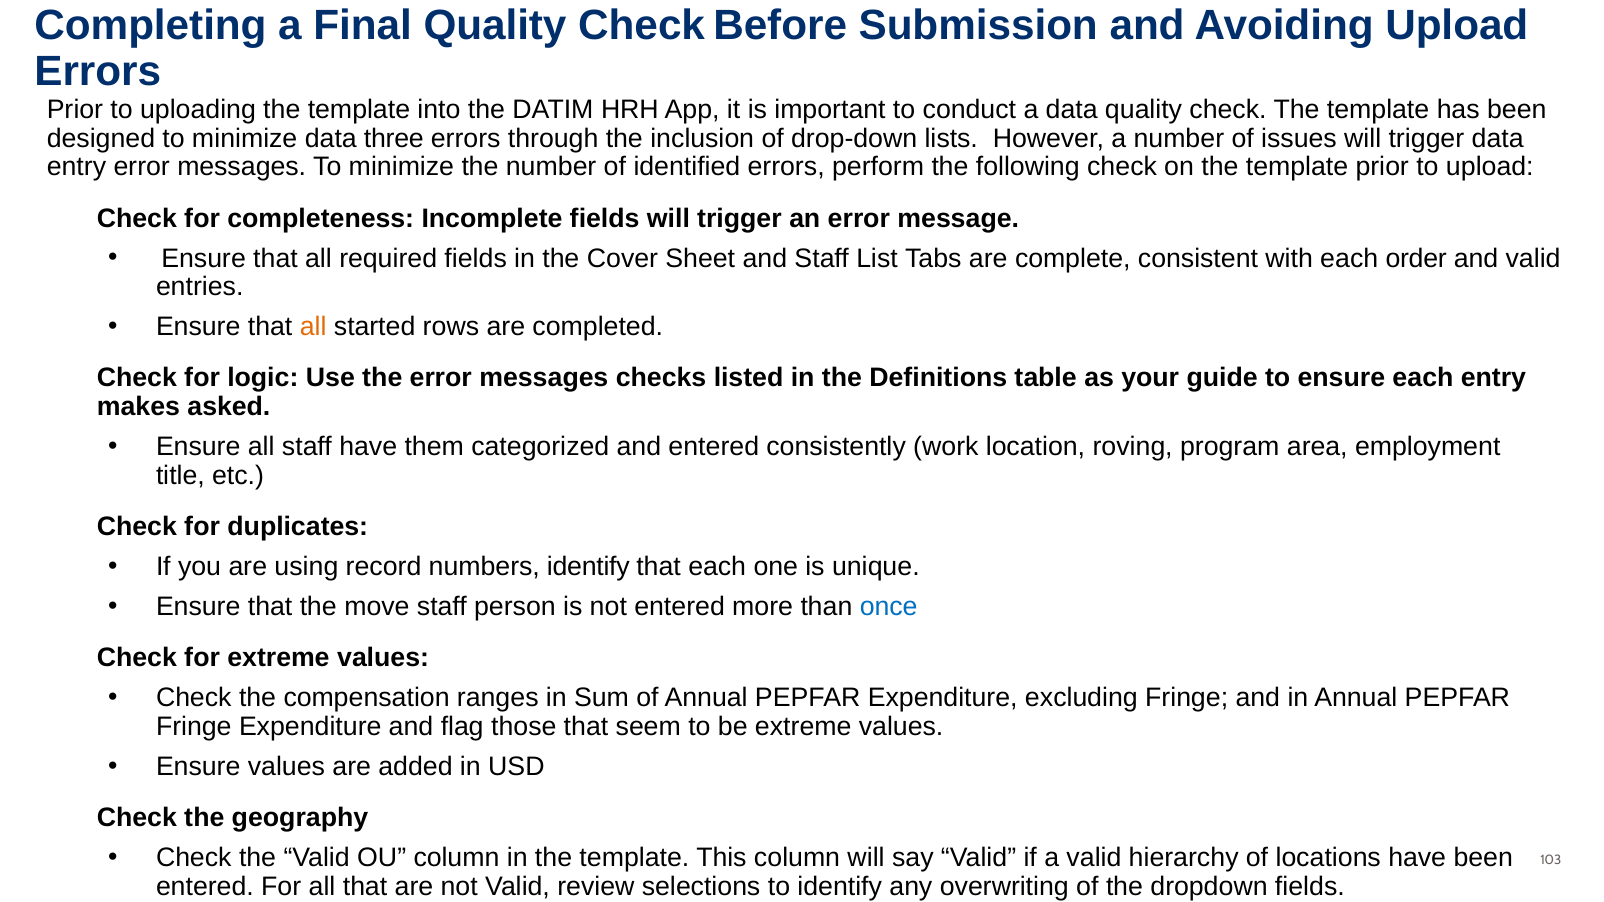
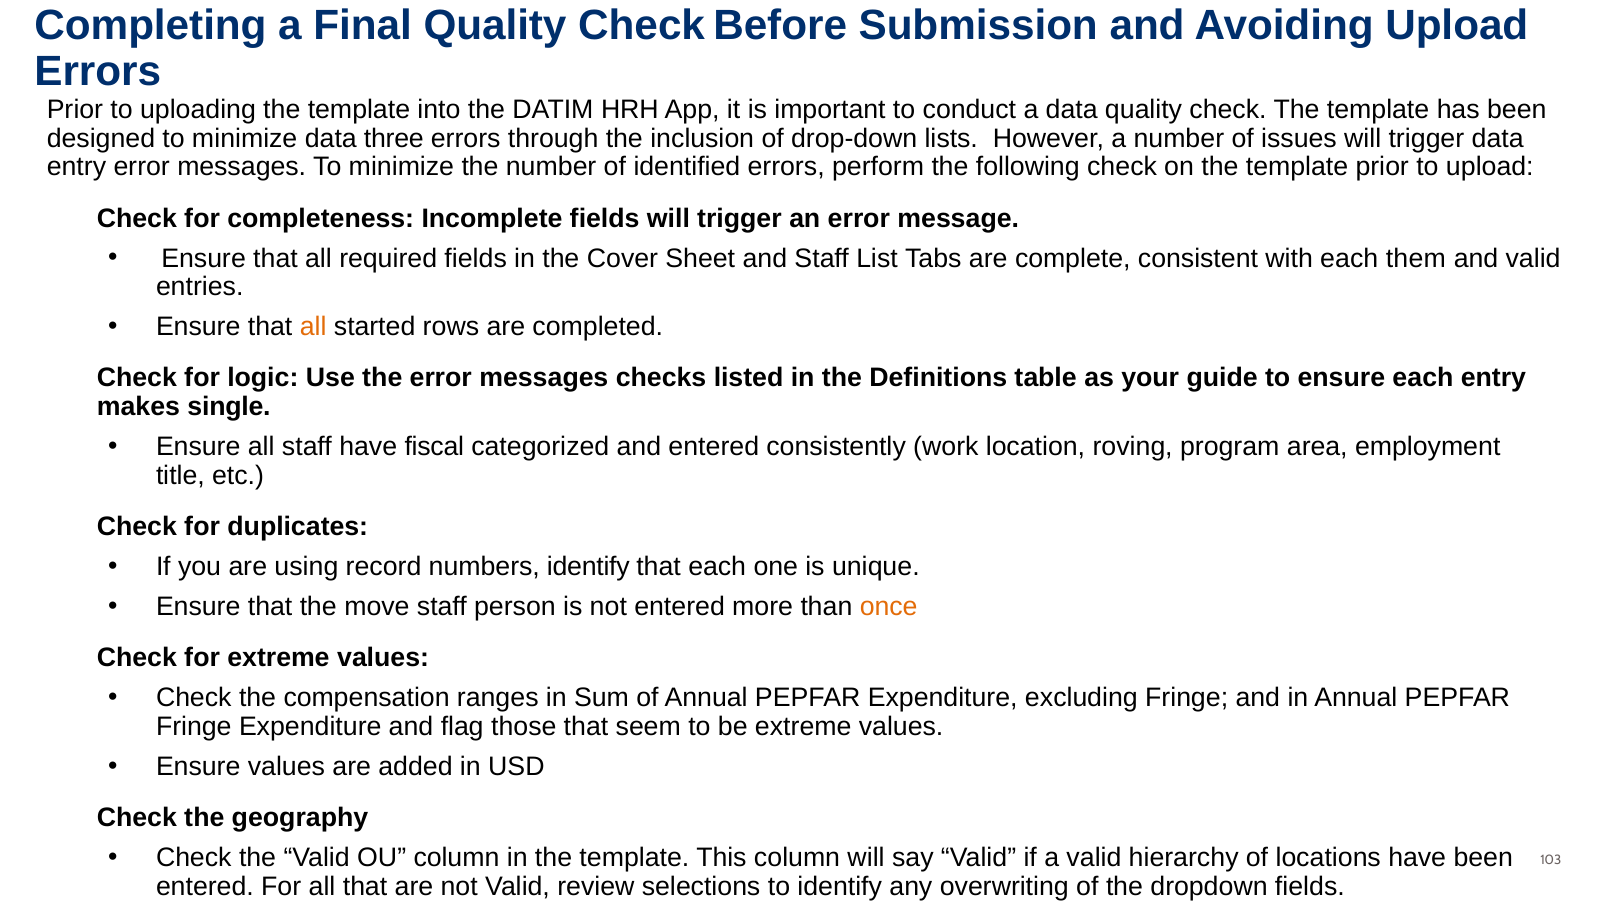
order: order -> them
asked: asked -> single
them: them -> fiscal
once colour: blue -> orange
